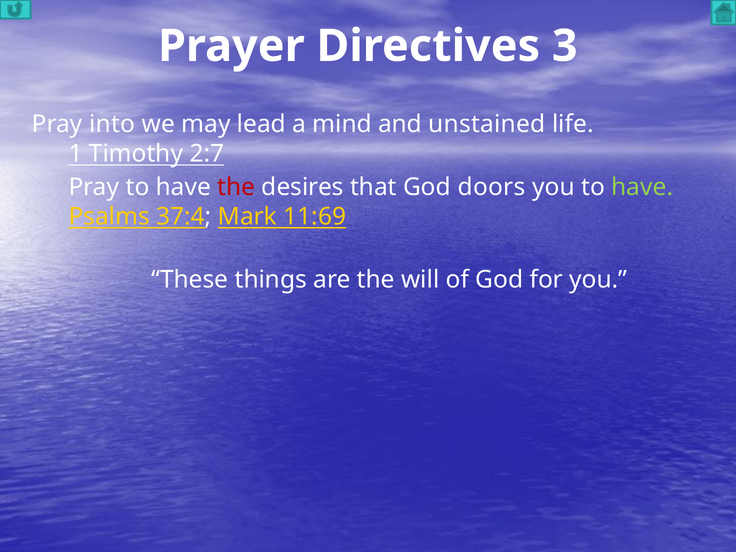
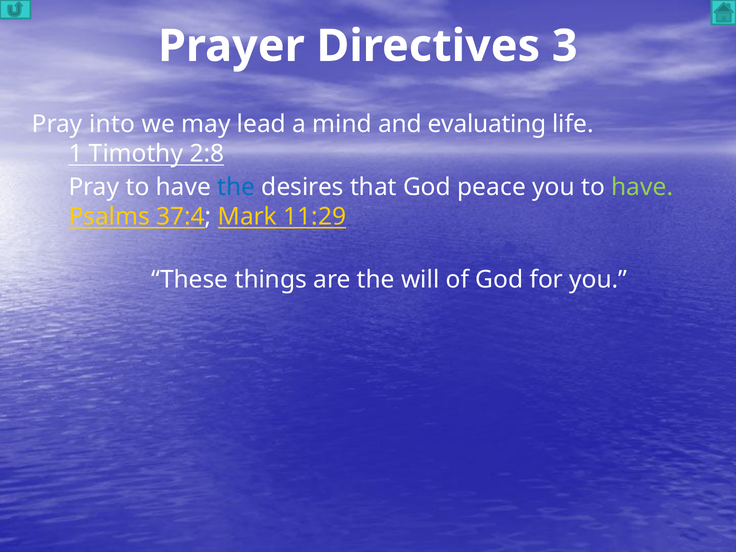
unstained: unstained -> evaluating
2:7: 2:7 -> 2:8
the at (236, 187) colour: red -> blue
doors: doors -> peace
11:69: 11:69 -> 11:29
